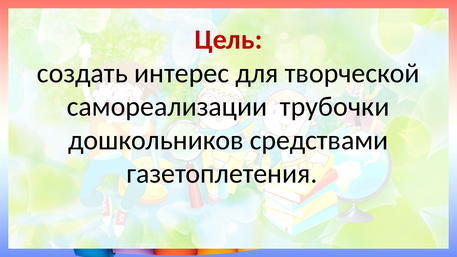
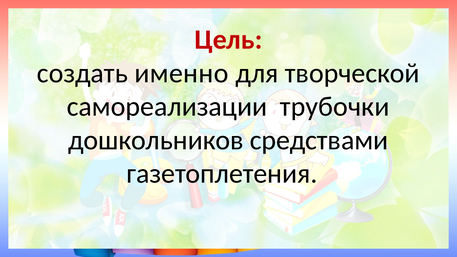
интерес: интерес -> именно
